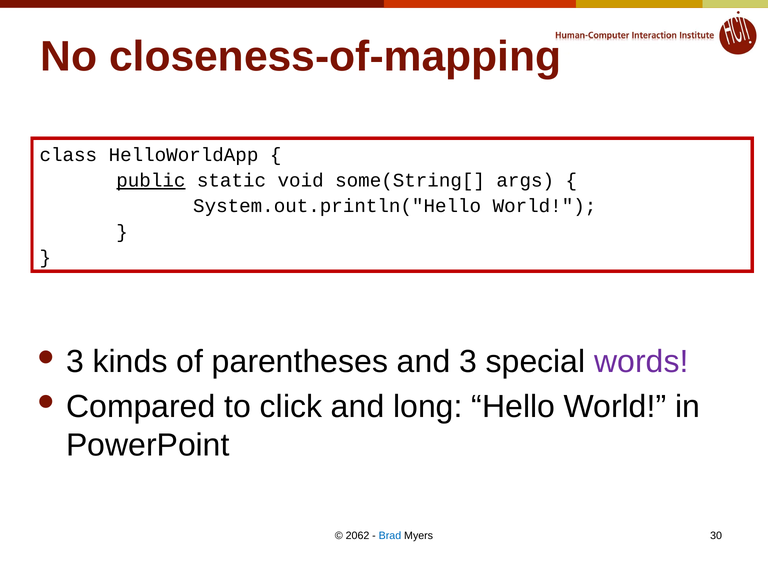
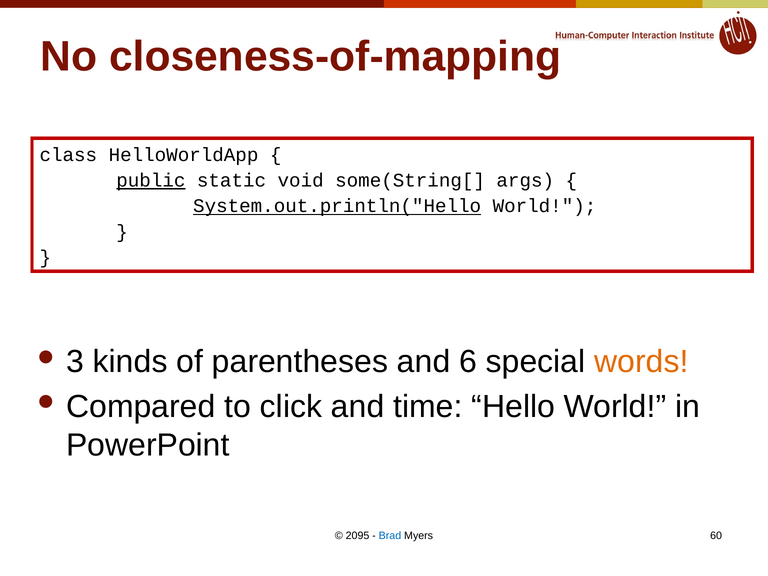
System.out.println("Hello underline: none -> present
and 3: 3 -> 6
words colour: purple -> orange
long: long -> time
2062: 2062 -> 2095
30: 30 -> 60
